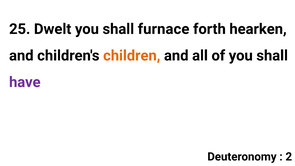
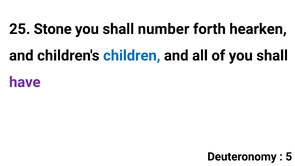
Dwelt: Dwelt -> Stone
furnace: furnace -> number
children colour: orange -> blue
2: 2 -> 5
